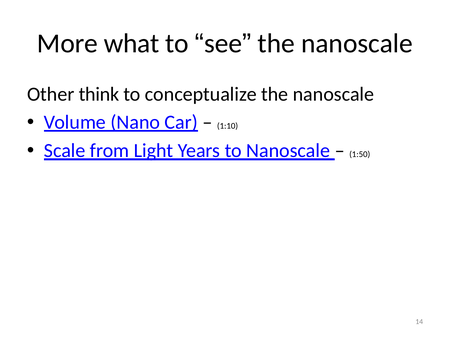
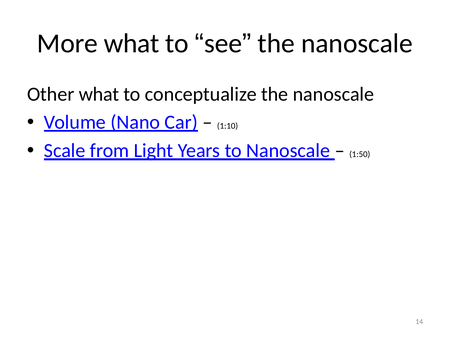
Other think: think -> what
